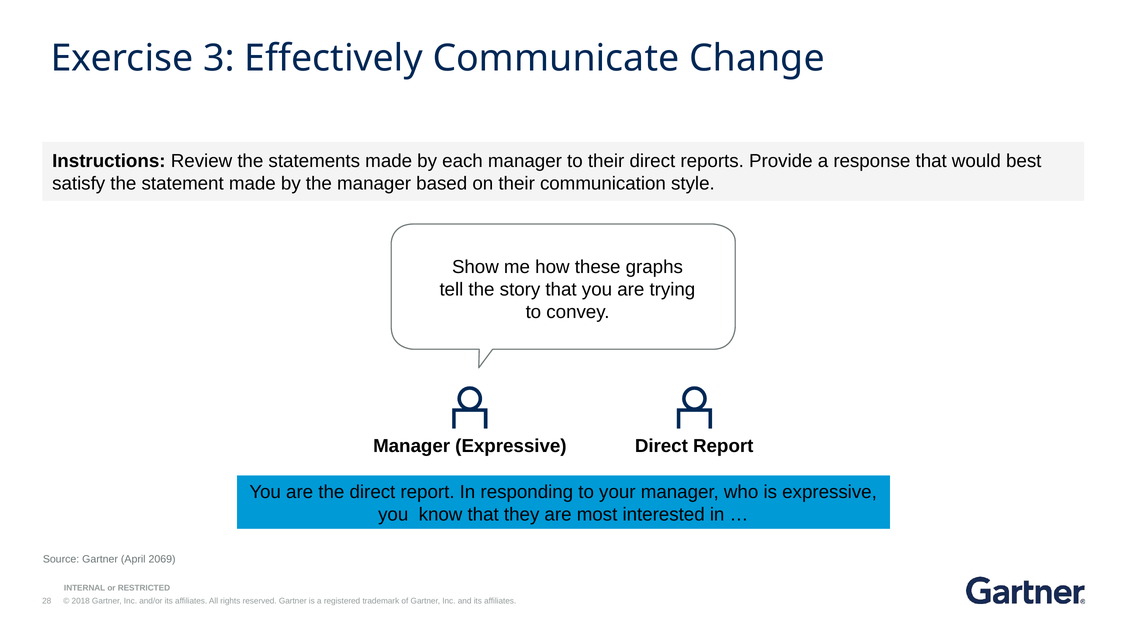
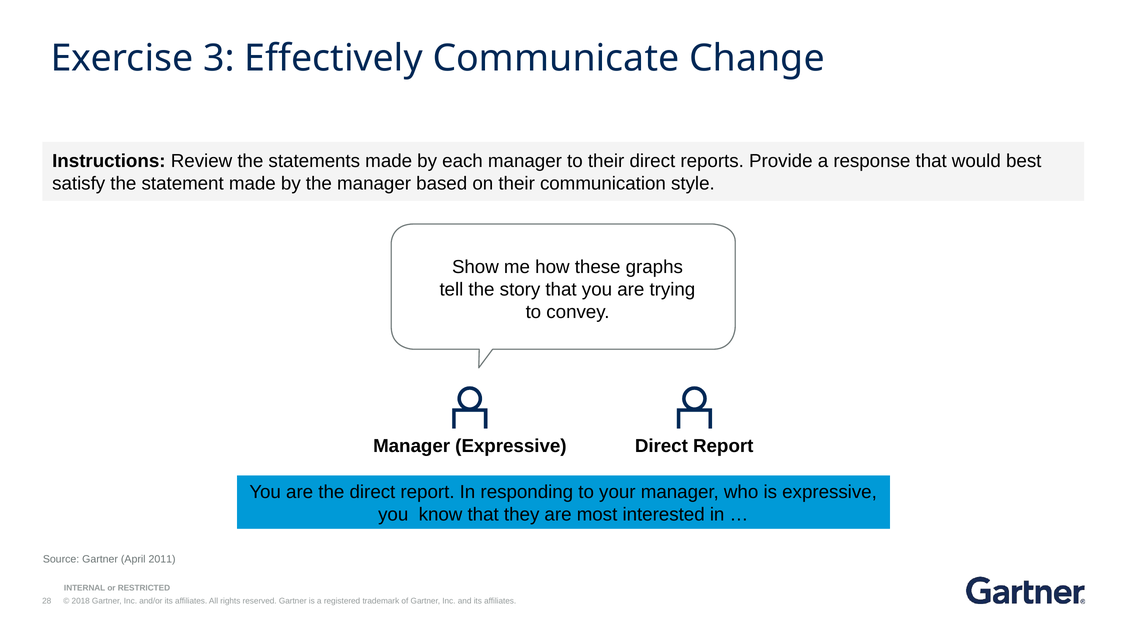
2069: 2069 -> 2011
